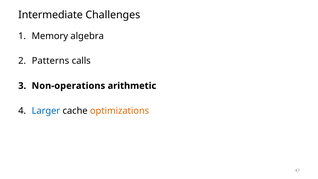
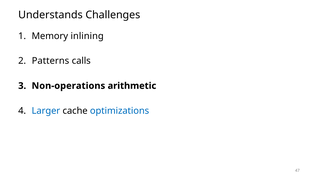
Intermediate: Intermediate -> Understands
algebra: algebra -> inlining
optimizations colour: orange -> blue
